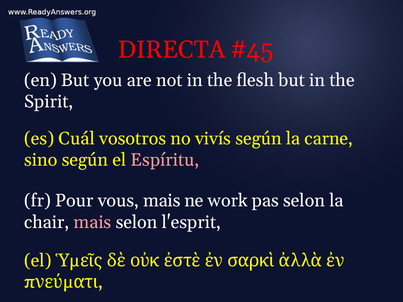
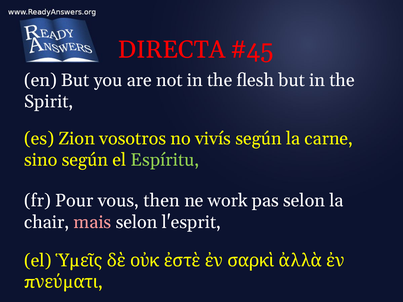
Cuál: Cuál -> Zion
Espíritu colour: pink -> light green
vous mais: mais -> then
